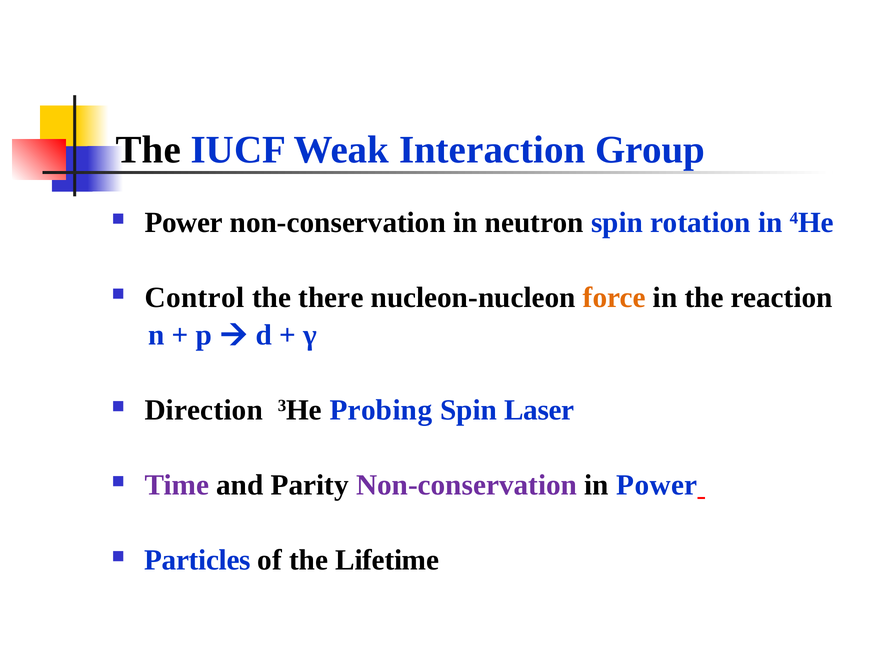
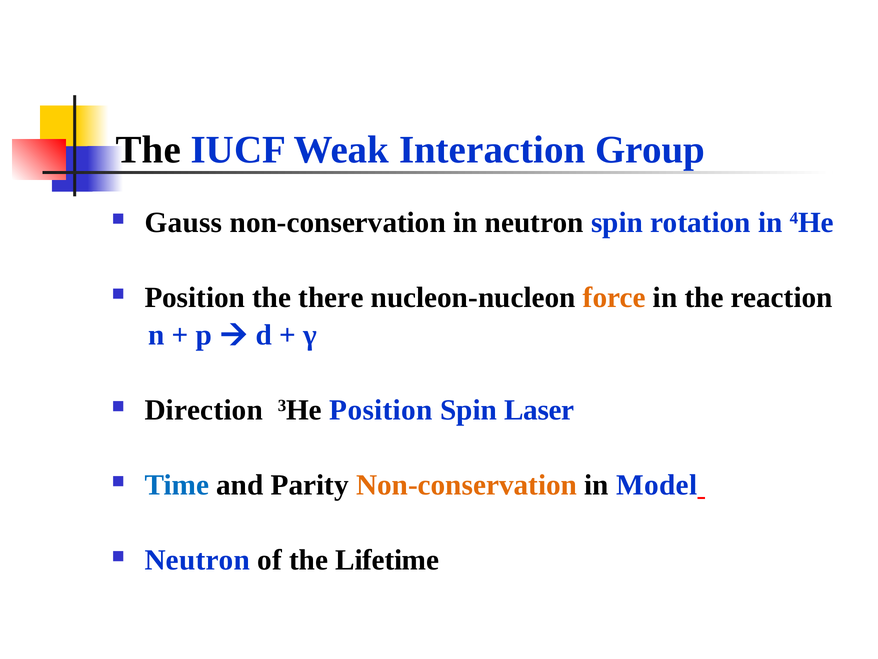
Power at (184, 223): Power -> Gauss
Control at (195, 298): Control -> Position
3He Probing: Probing -> Position
Time colour: purple -> blue
Non-conservation at (467, 485) colour: purple -> orange
in Power: Power -> Model
Particles at (198, 560): Particles -> Neutron
